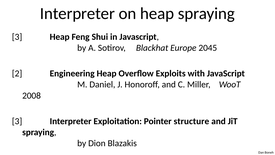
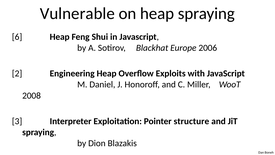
Interpreter at (77, 13): Interpreter -> Vulnerable
3 at (17, 37): 3 -> 6
2045: 2045 -> 2006
